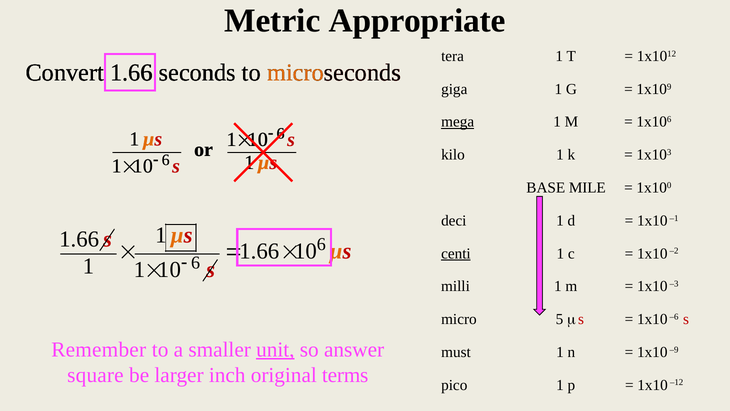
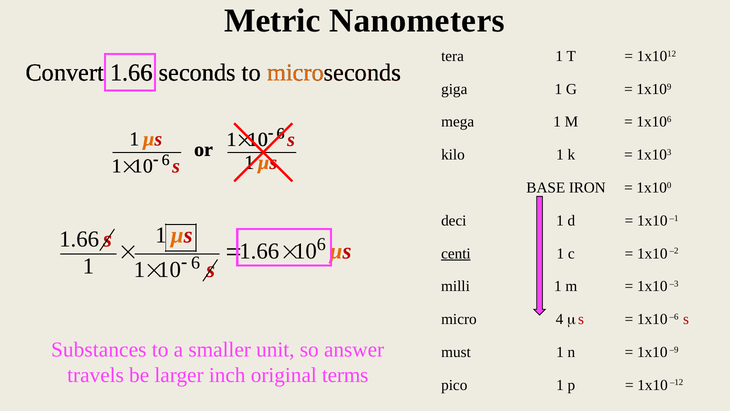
Appropriate: Appropriate -> Nanometers
mega underline: present -> none
MILE: MILE -> IRON
5: 5 -> 4
Remember: Remember -> Substances
unit underline: present -> none
square: square -> travels
